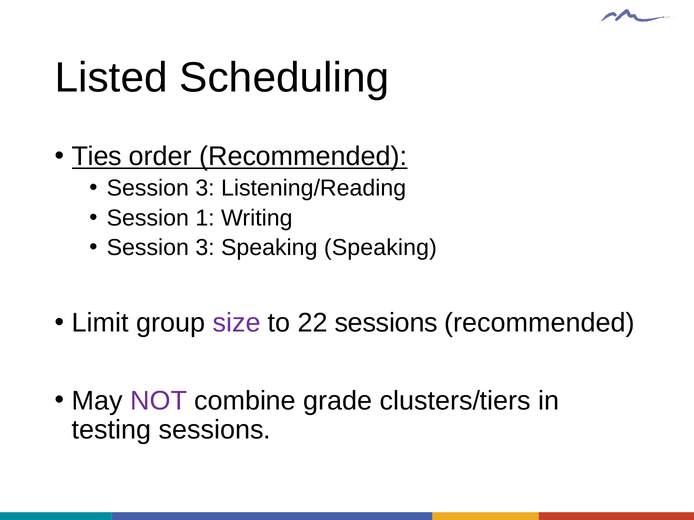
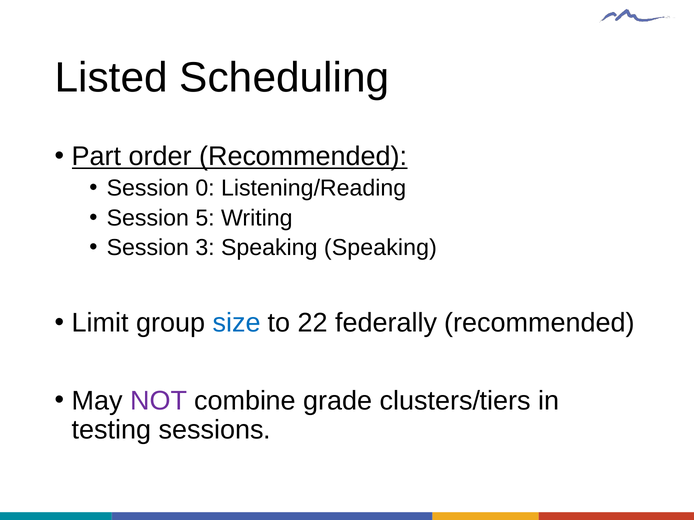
Ties: Ties -> Part
3 at (205, 188): 3 -> 0
1: 1 -> 5
size colour: purple -> blue
22 sessions: sessions -> federally
